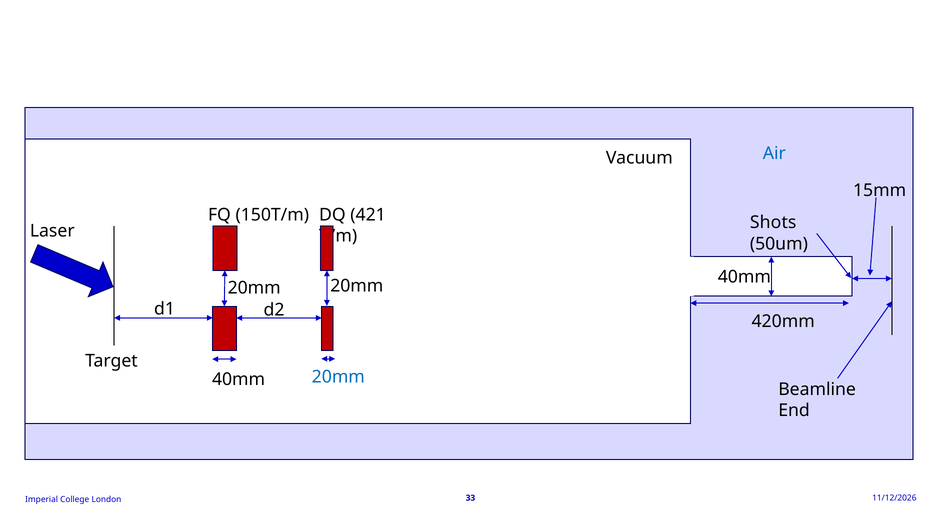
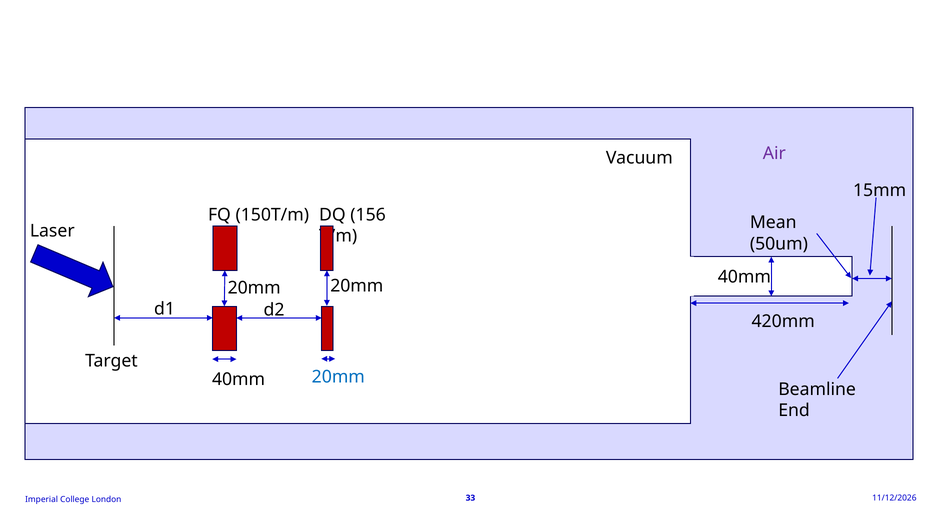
Air colour: blue -> purple
421: 421 -> 156
Shots: Shots -> Mean
